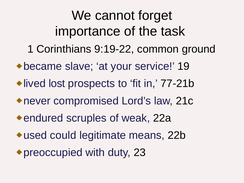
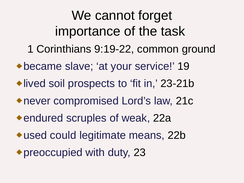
lost: lost -> soil
77-21b: 77-21b -> 23-21b
